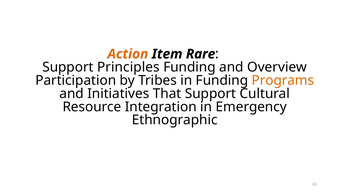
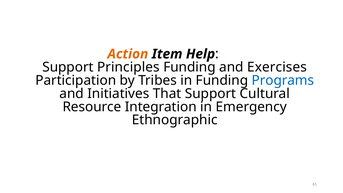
Rare: Rare -> Help
Overview: Overview -> Exercises
Programs colour: orange -> blue
